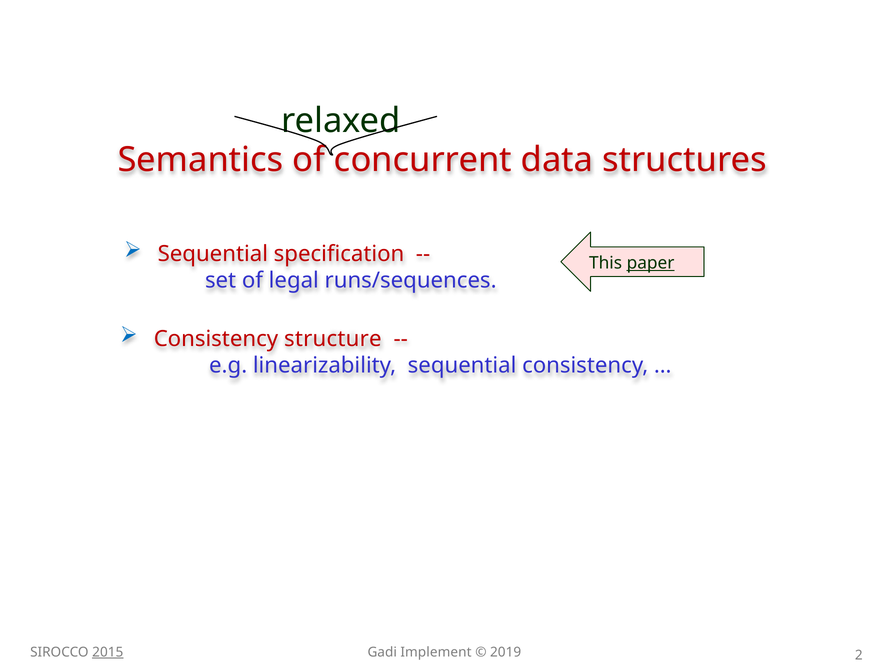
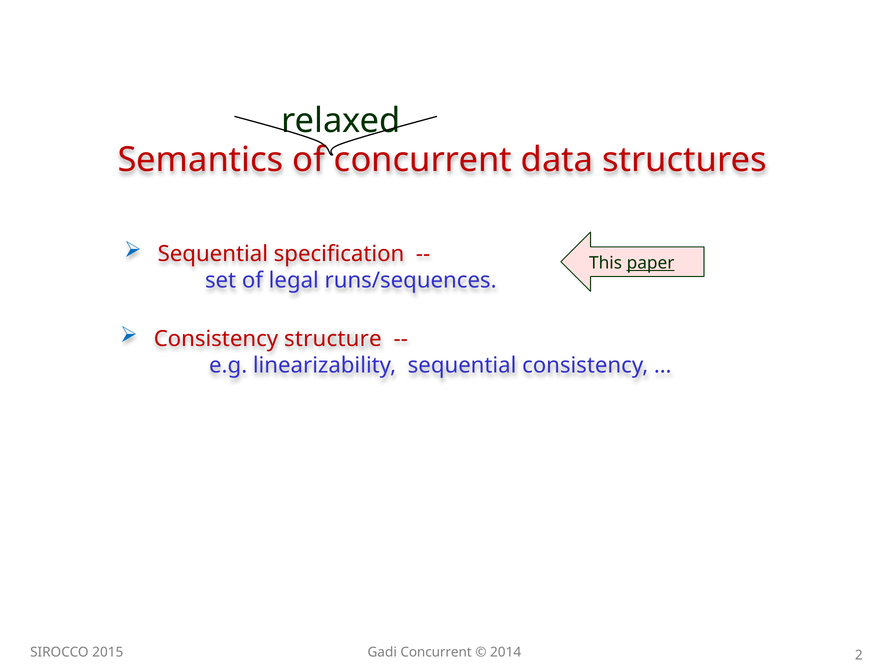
2015 underline: present -> none
Gadi Implement: Implement -> Concurrent
2019: 2019 -> 2014
